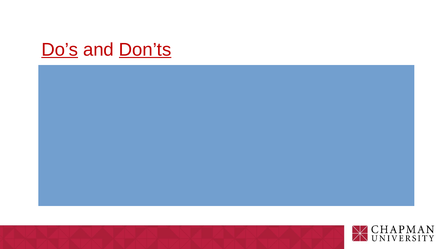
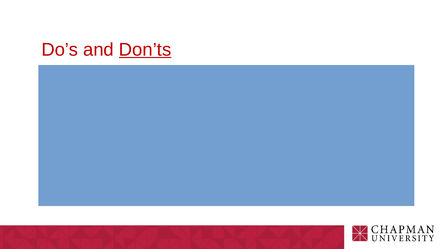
Do’s underline: present -> none
